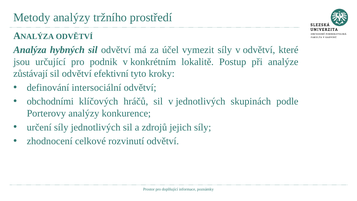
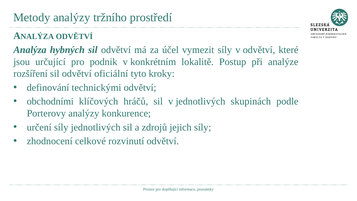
zůstávají: zůstávají -> rozšíření
efektivní: efektivní -> oficiální
intersociální: intersociální -> technickými
